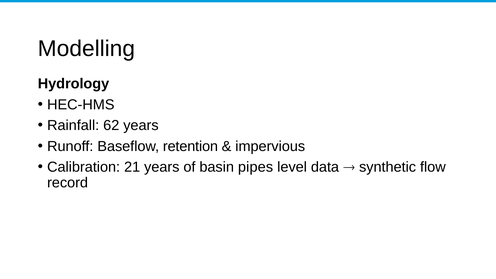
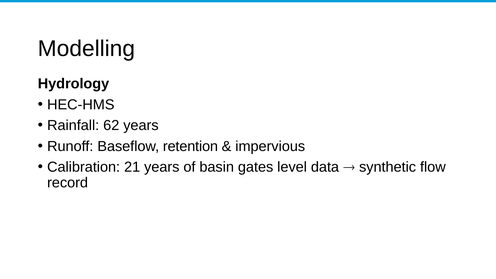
pipes: pipes -> gates
